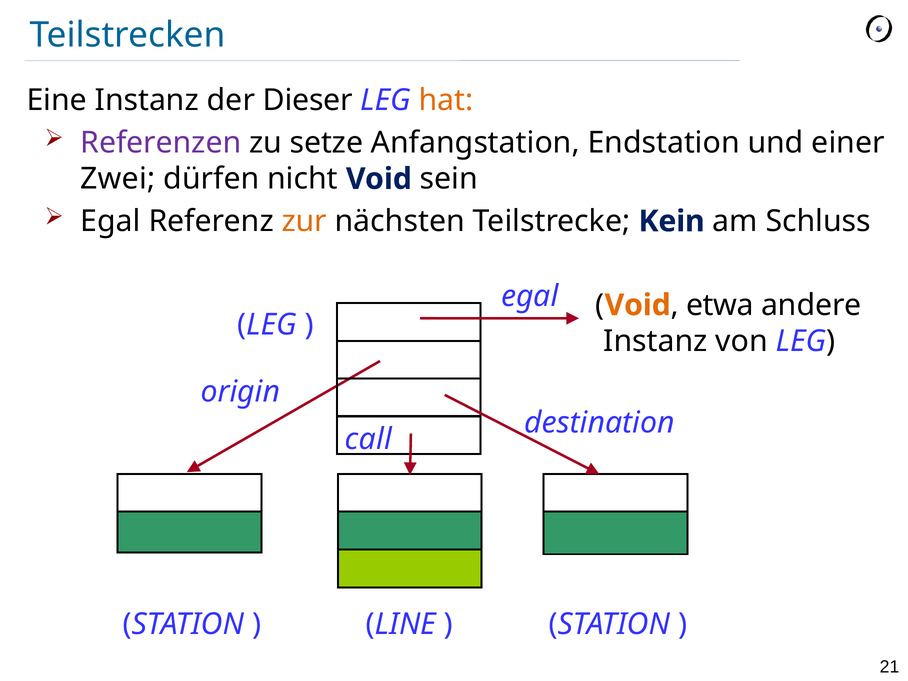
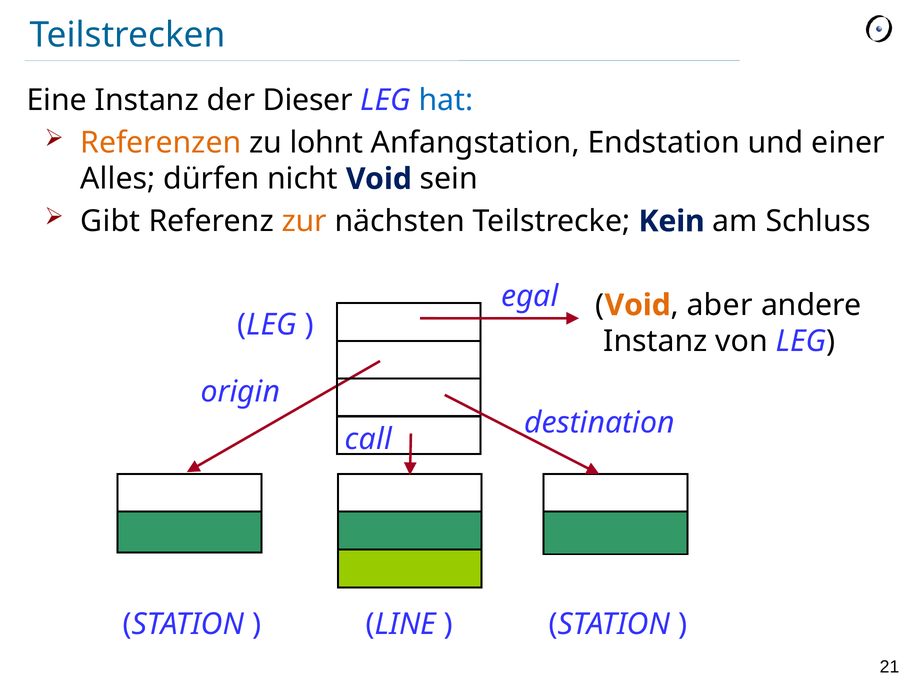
hat colour: orange -> blue
Referenzen colour: purple -> orange
setze: setze -> lohnt
Zwei: Zwei -> Alles
Egal at (110, 221): Egal -> Gibt
etwa: etwa -> aber
